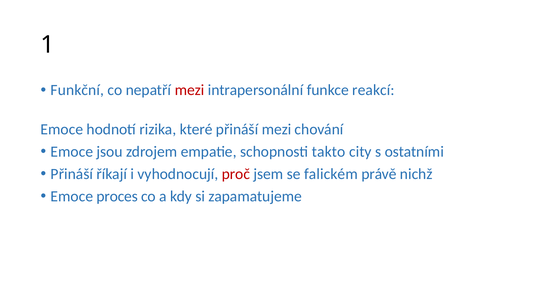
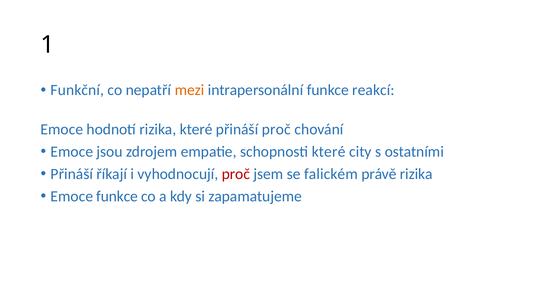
mezi at (190, 90) colour: red -> orange
přináší mezi: mezi -> proč
schopnosti takto: takto -> které
právě nichž: nichž -> rizika
Emoce proces: proces -> funkce
